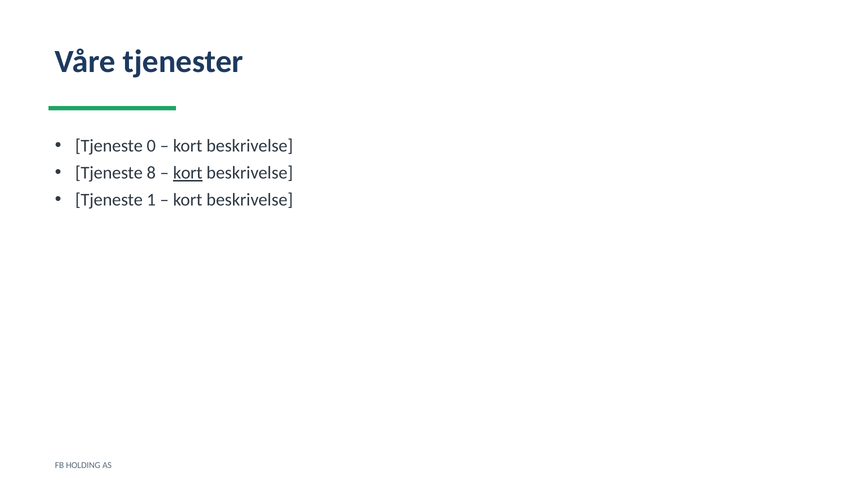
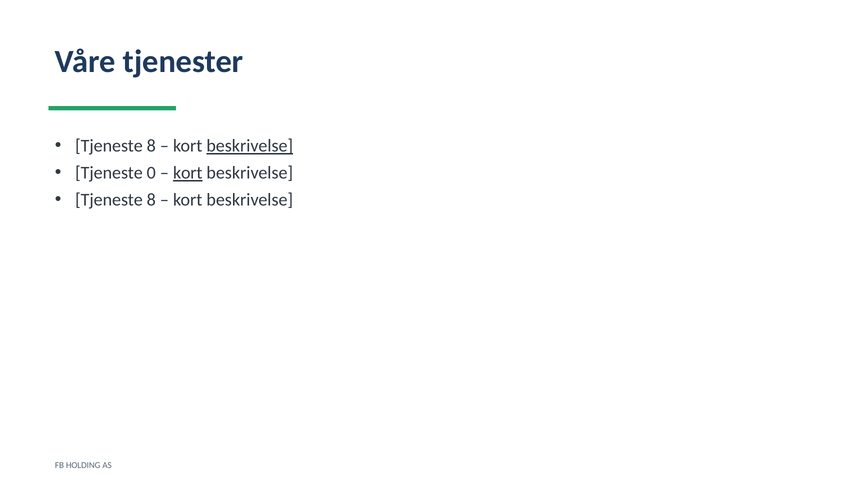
0 at (151, 146): 0 -> 8
beskrivelse at (250, 146) underline: none -> present
8: 8 -> 0
1 at (151, 200): 1 -> 8
